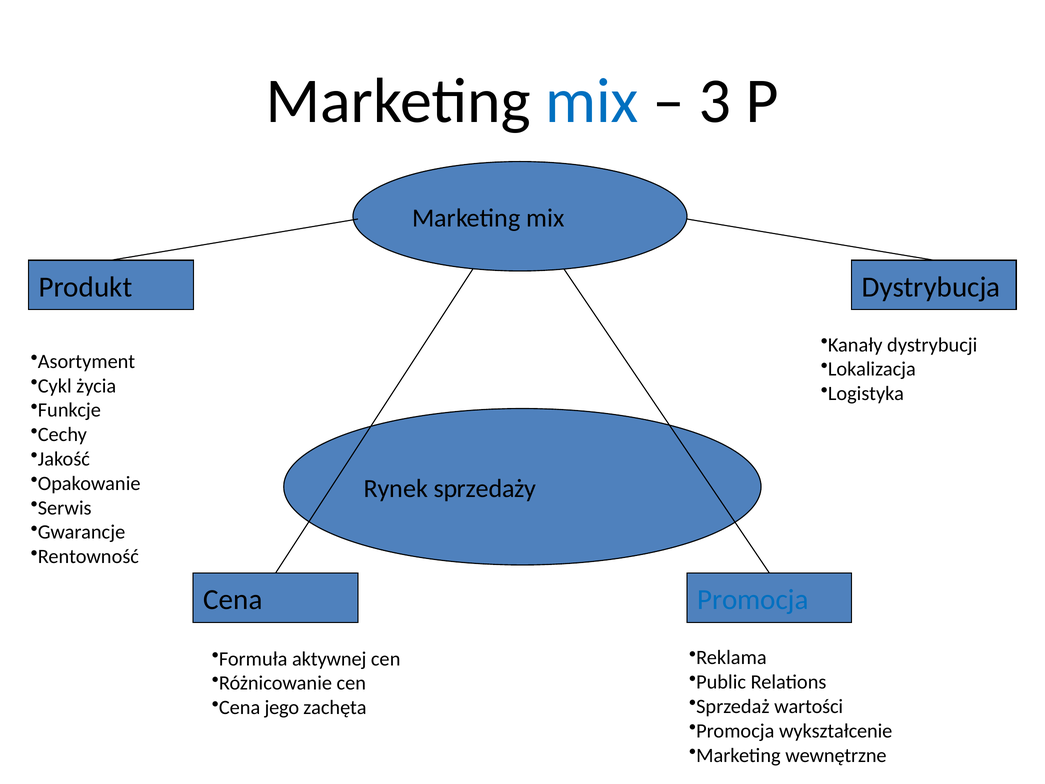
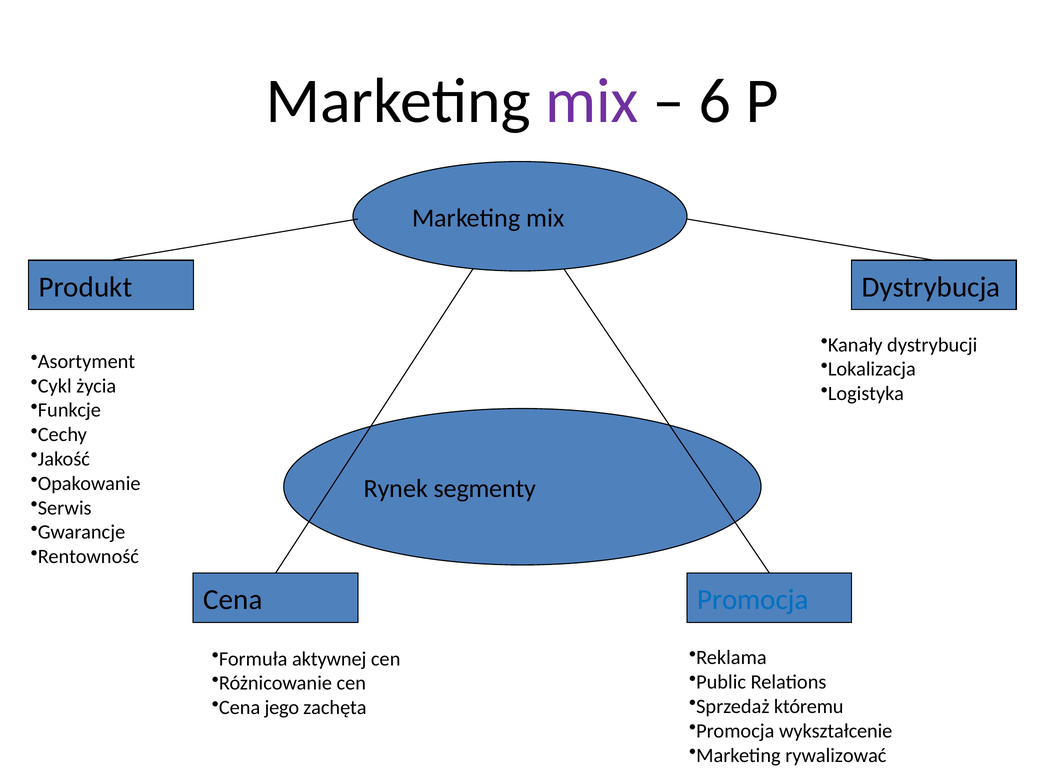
mix at (592, 101) colour: blue -> purple
3: 3 -> 6
sprzedaży: sprzedaży -> segmenty
wartości: wartości -> któremu
wewnętrzne: wewnętrzne -> rywalizować
